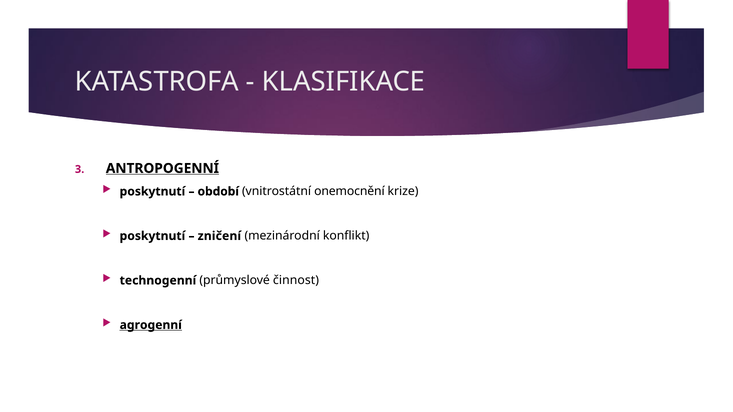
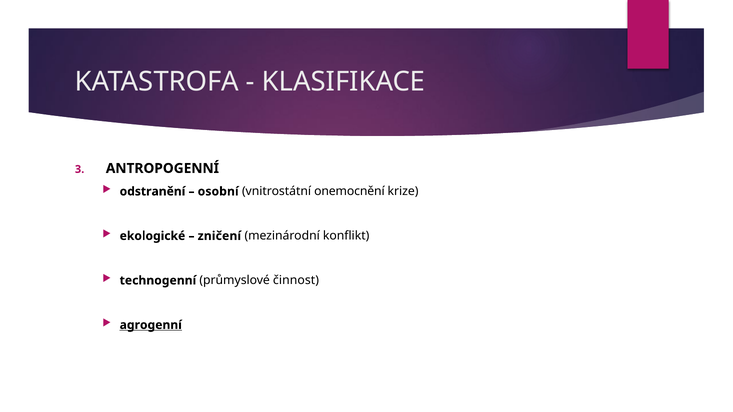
ANTROPOGENNÍ underline: present -> none
poskytnutí at (152, 192): poskytnutí -> odstranění
období: období -> osobní
poskytnutí at (152, 236): poskytnutí -> ekologické
